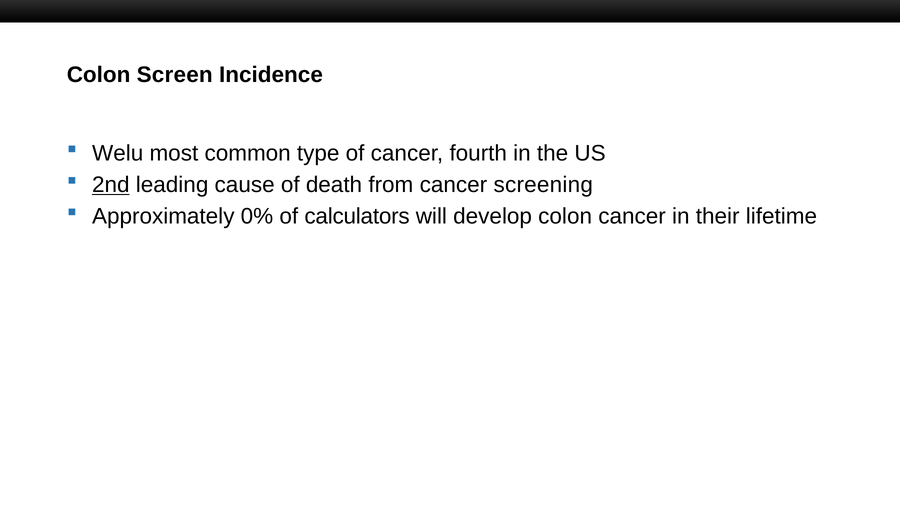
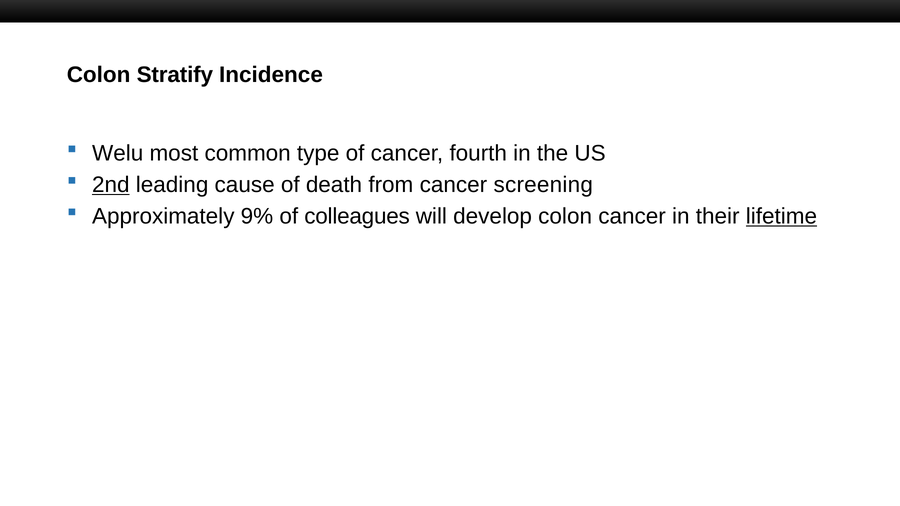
Screen: Screen -> Stratify
0%: 0% -> 9%
calculators: calculators -> colleagues
lifetime underline: none -> present
